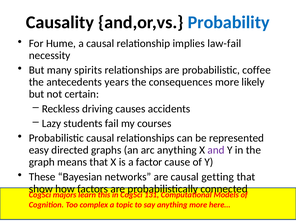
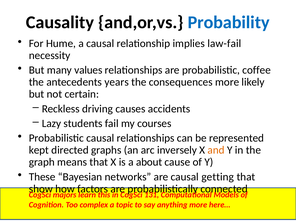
spirits: spirits -> values
easy: easy -> kept
arc anything: anything -> inversely
and colour: purple -> orange
factor: factor -> about
